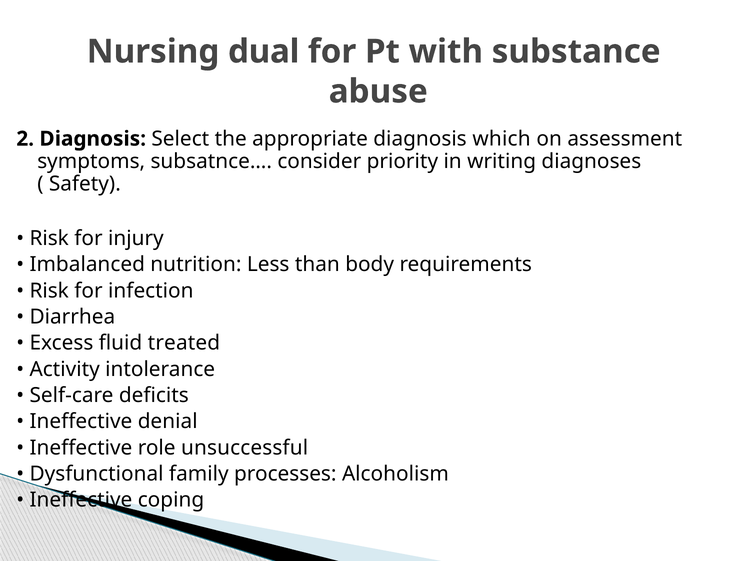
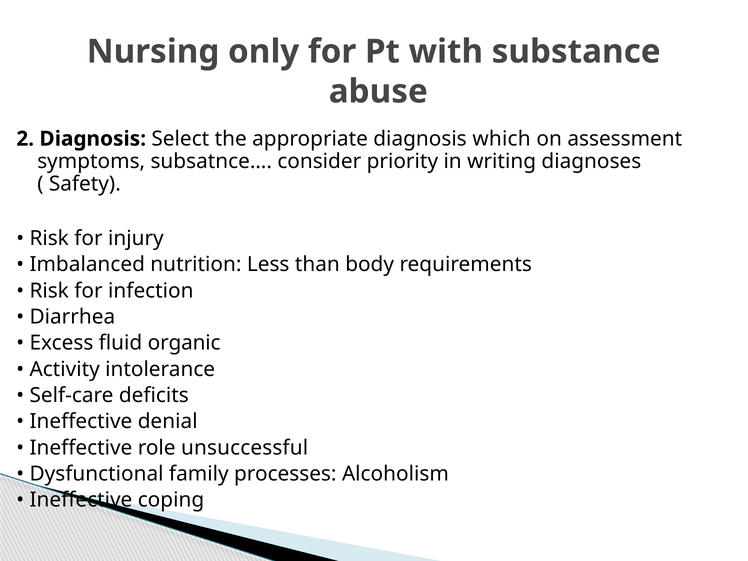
dual: dual -> only
treated: treated -> organic
